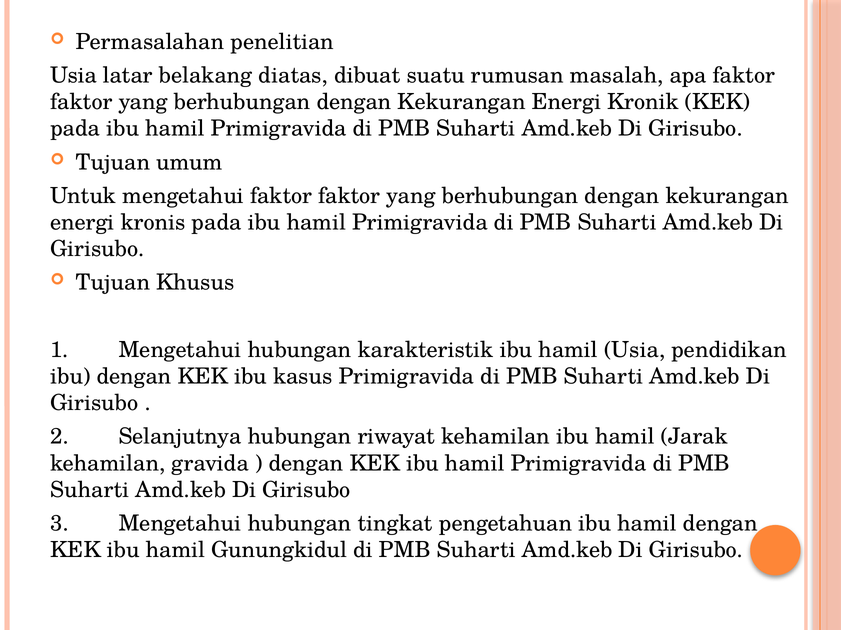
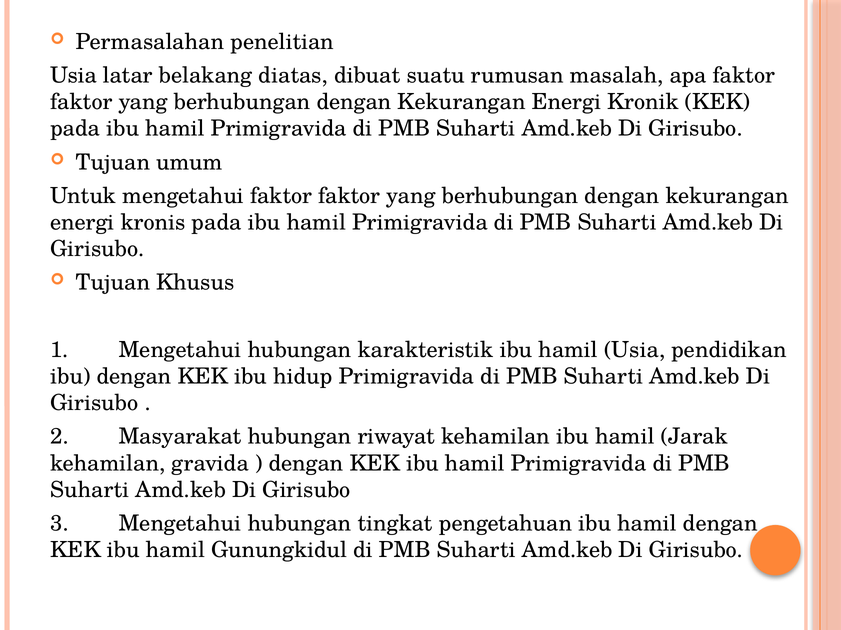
kasus: kasus -> hidup
Selanjutnya: Selanjutnya -> Masyarakat
